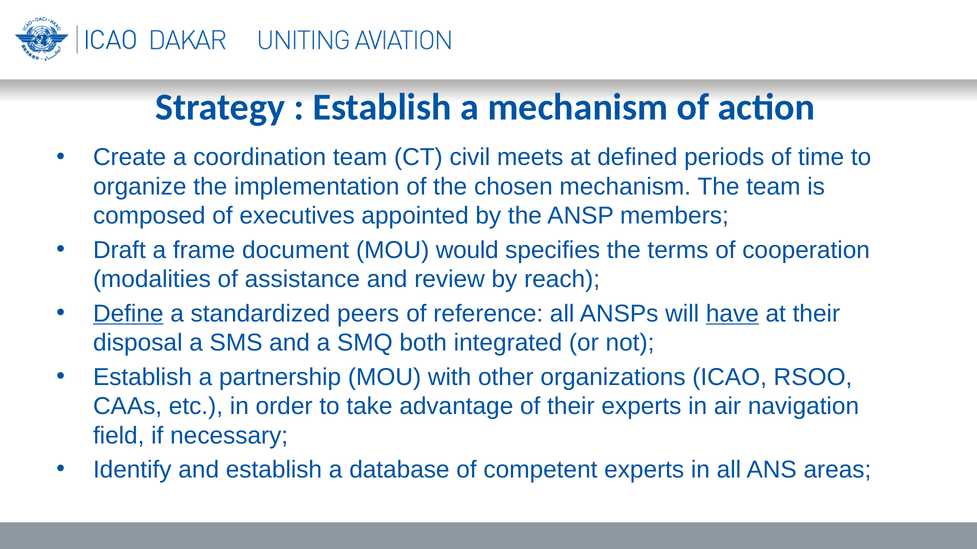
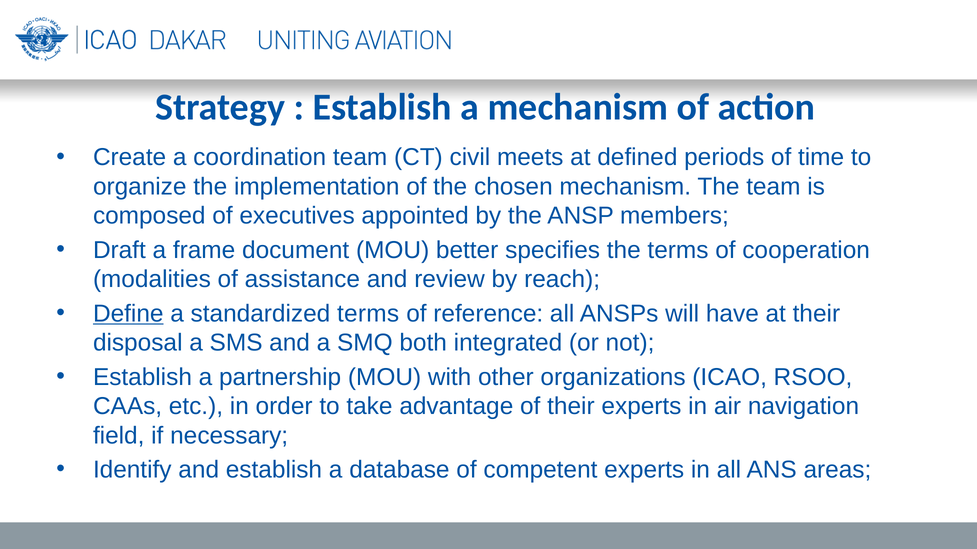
would: would -> better
standardized peers: peers -> terms
have underline: present -> none
